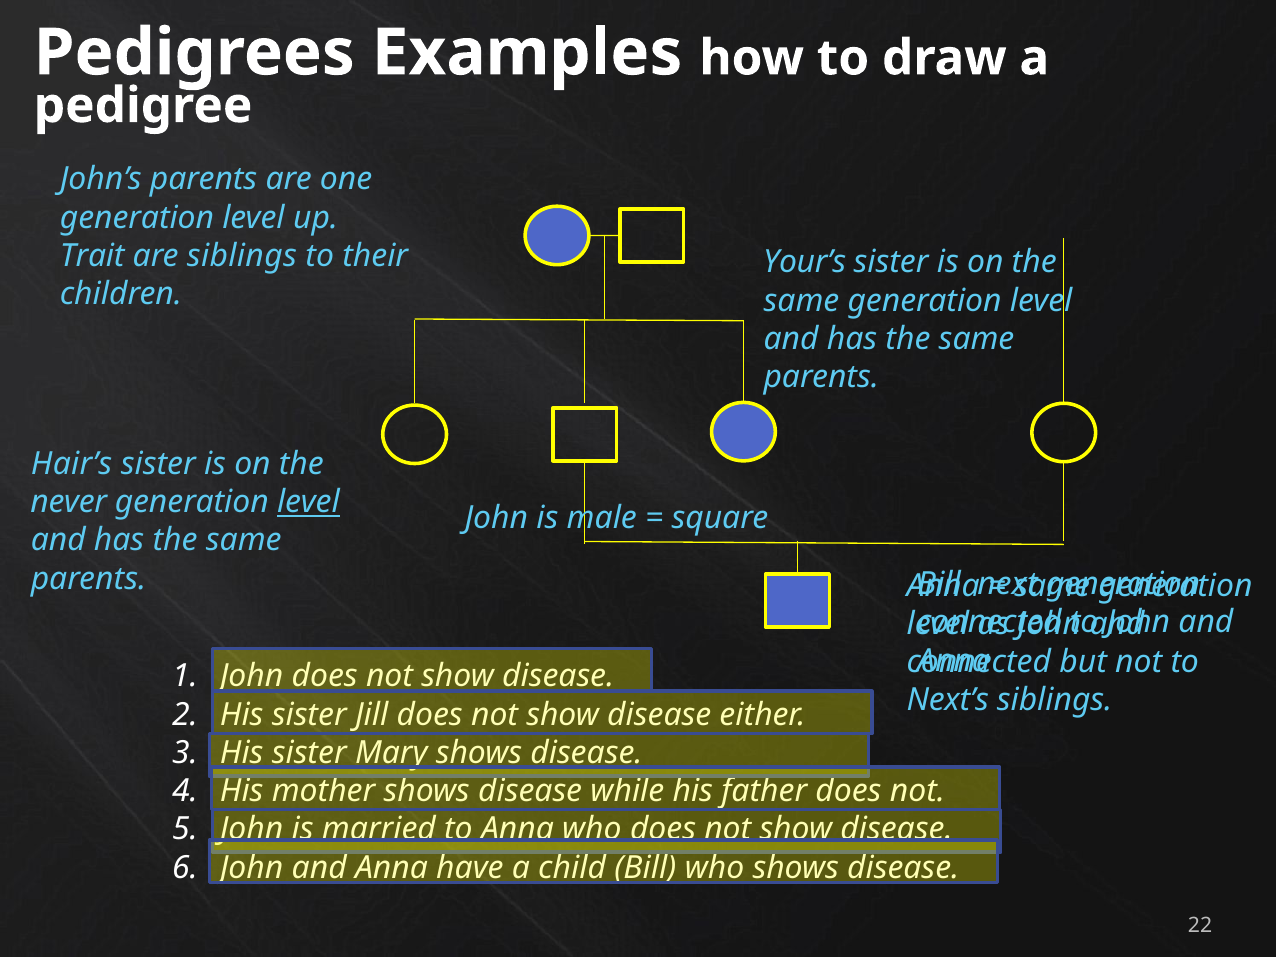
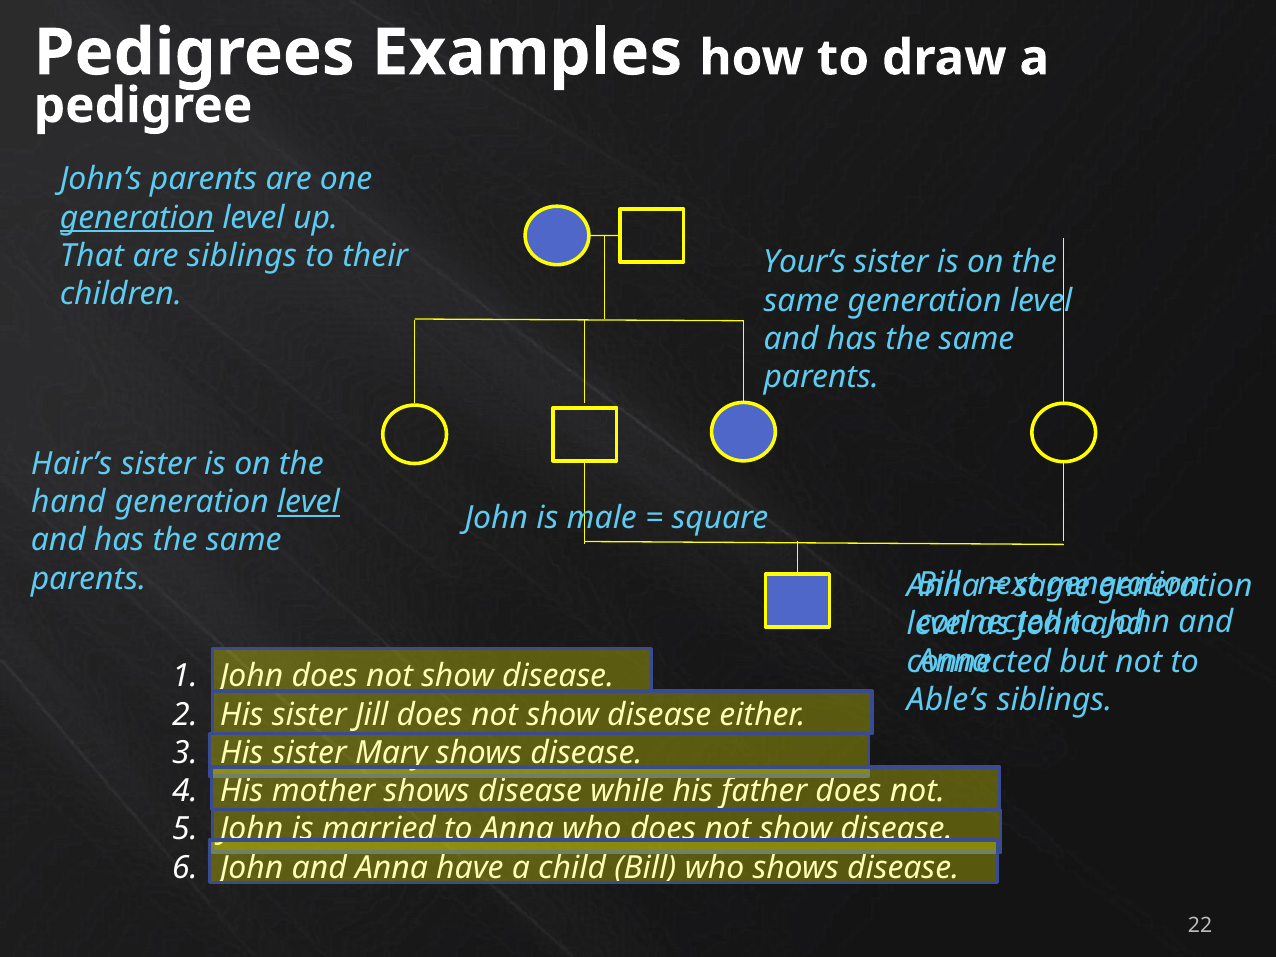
generation at (137, 218) underline: none -> present
Trait: Trait -> That
never: never -> hand
Next’s: Next’s -> Able’s
